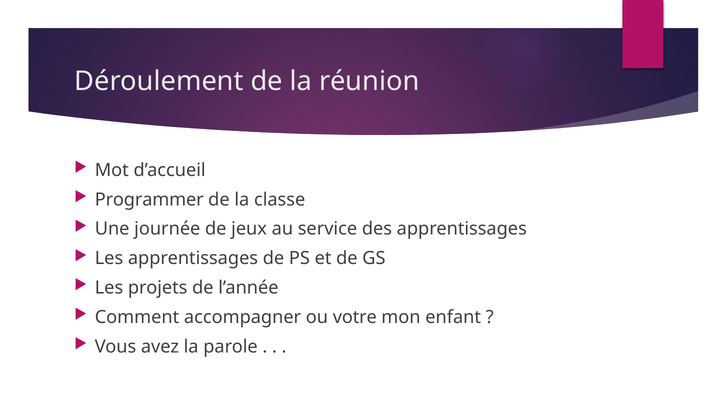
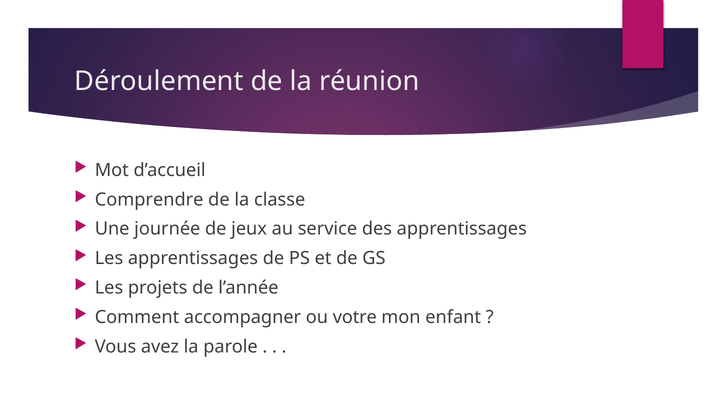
Programmer: Programmer -> Comprendre
